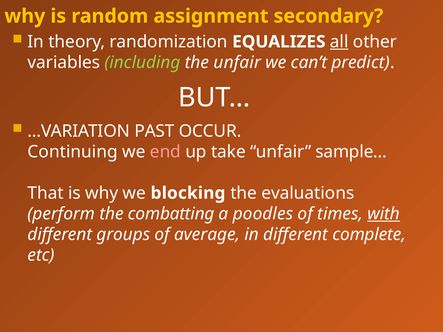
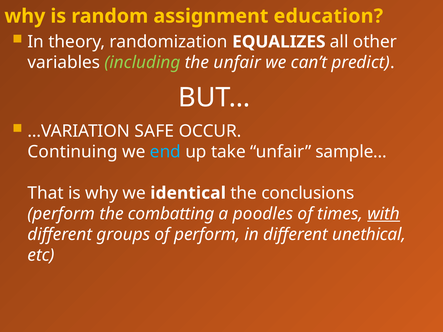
secondary: secondary -> education
all underline: present -> none
PAST: PAST -> SAFE
end colour: pink -> light blue
blocking: blocking -> identical
evaluations: evaluations -> conclusions
of average: average -> perform
complete: complete -> unethical
